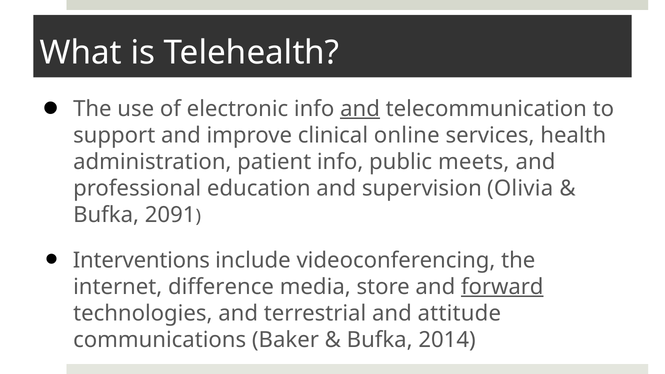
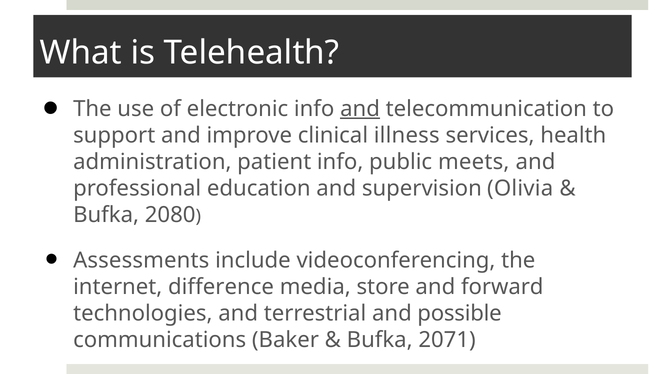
online: online -> illness
2091: 2091 -> 2080
Interventions: Interventions -> Assessments
forward underline: present -> none
attitude: attitude -> possible
2014: 2014 -> 2071
